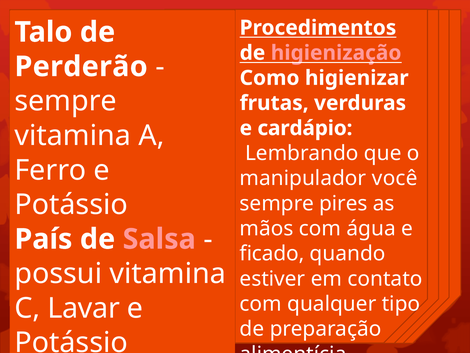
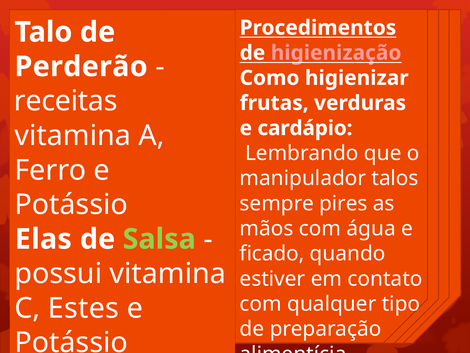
sempre at (66, 101): sempre -> receitas
você: você -> talos
País: País -> Elas
Salsa colour: pink -> light green
Lavar: Lavar -> Estes
